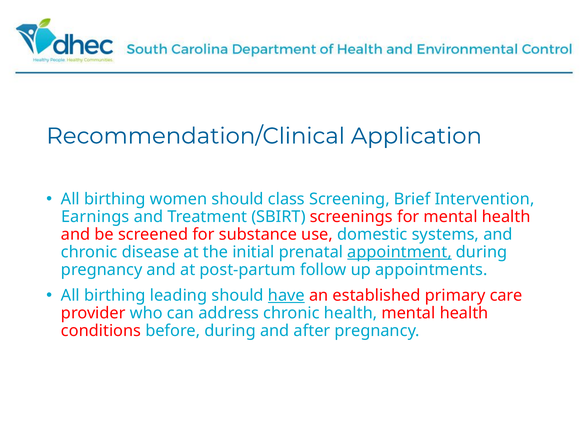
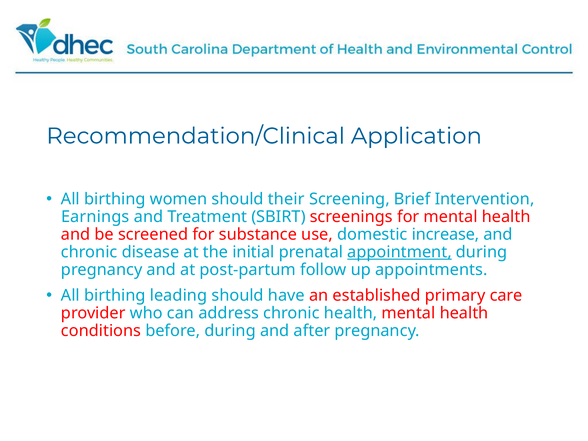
class: class -> their
systems: systems -> increase
have underline: present -> none
